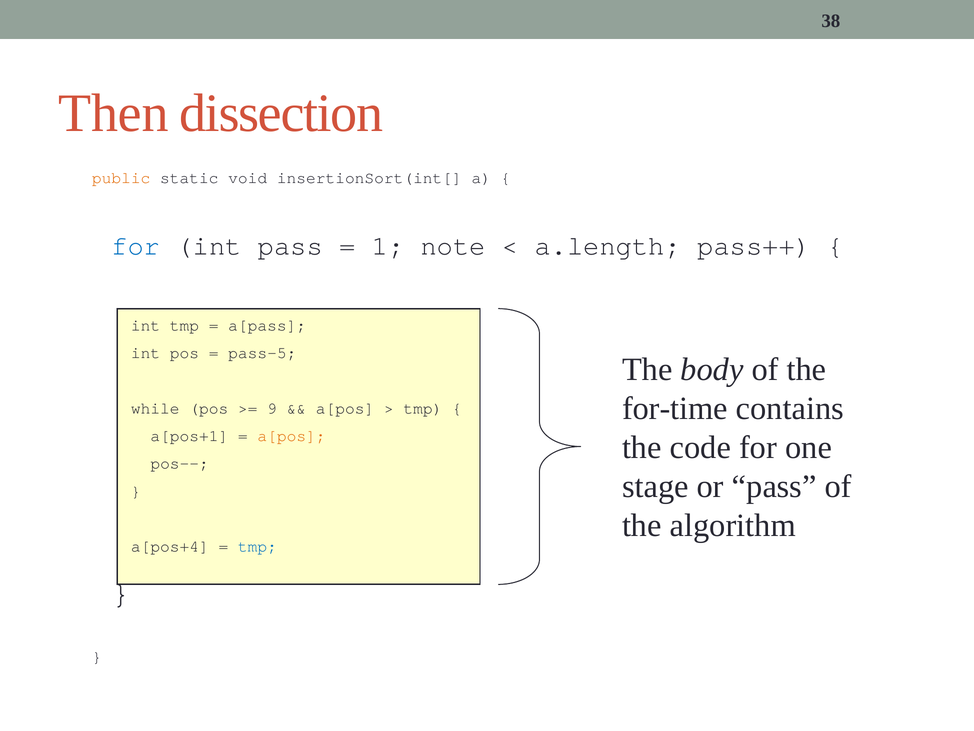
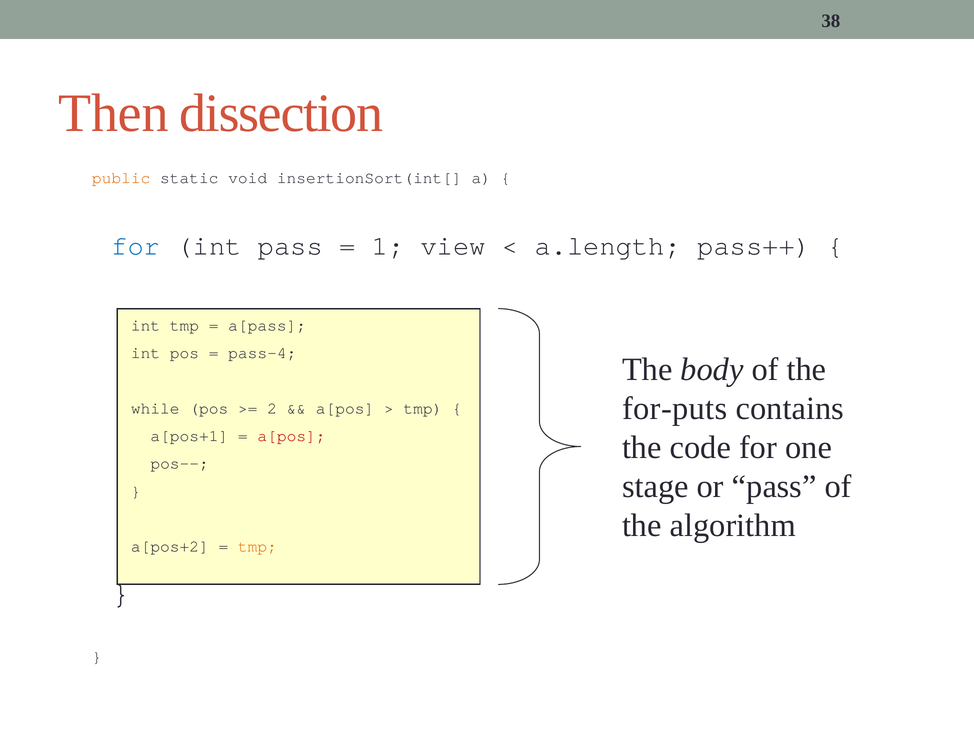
note: note -> view
pass-5: pass-5 -> pass-4
for-time: for-time -> for-puts
9: 9 -> 2
a[pos at (292, 436) colour: orange -> red
a[pos+4: a[pos+4 -> a[pos+2
tmp at (257, 546) colour: blue -> orange
